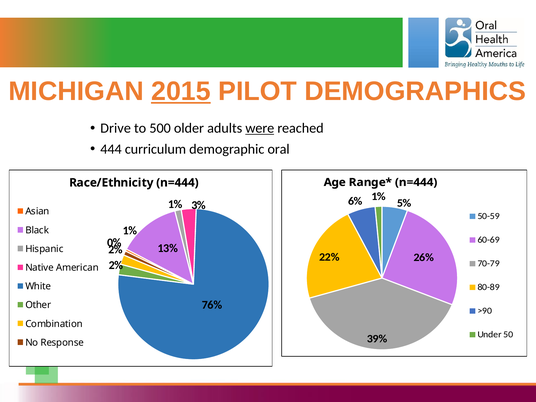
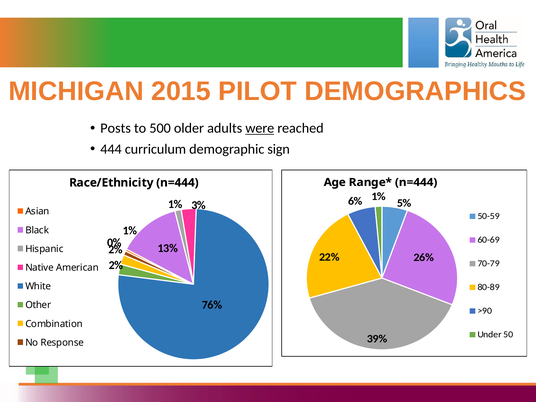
2015 underline: present -> none
Drive: Drive -> Posts
oral: oral -> sign
